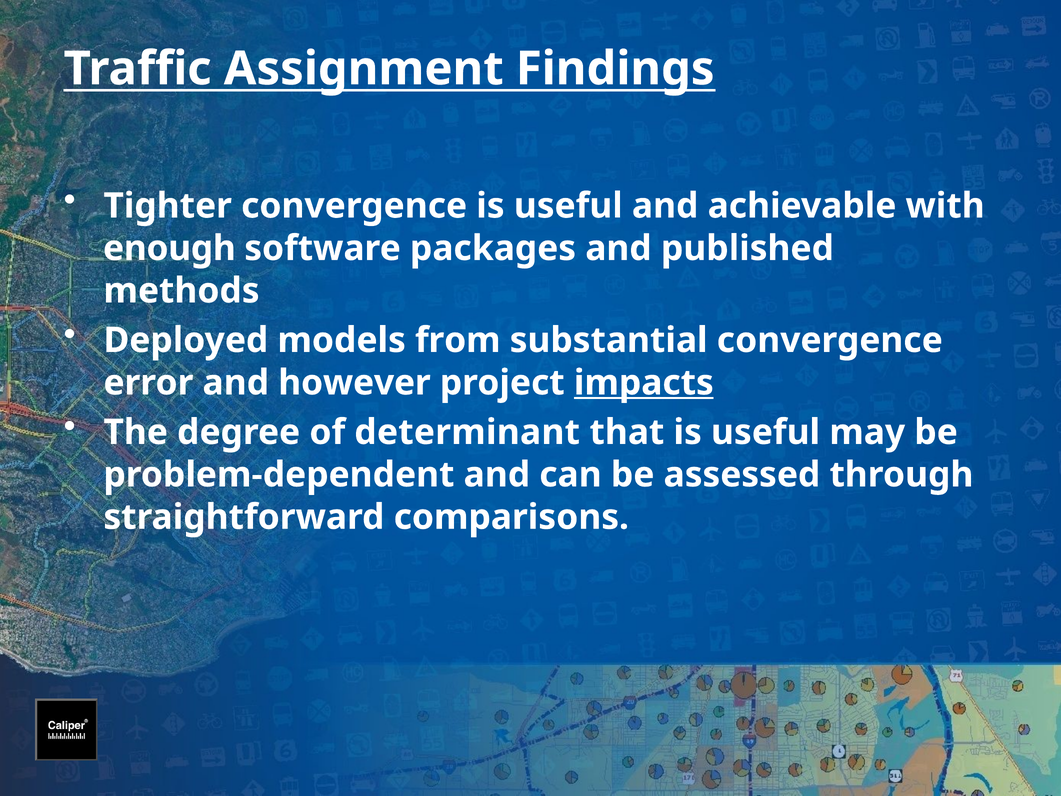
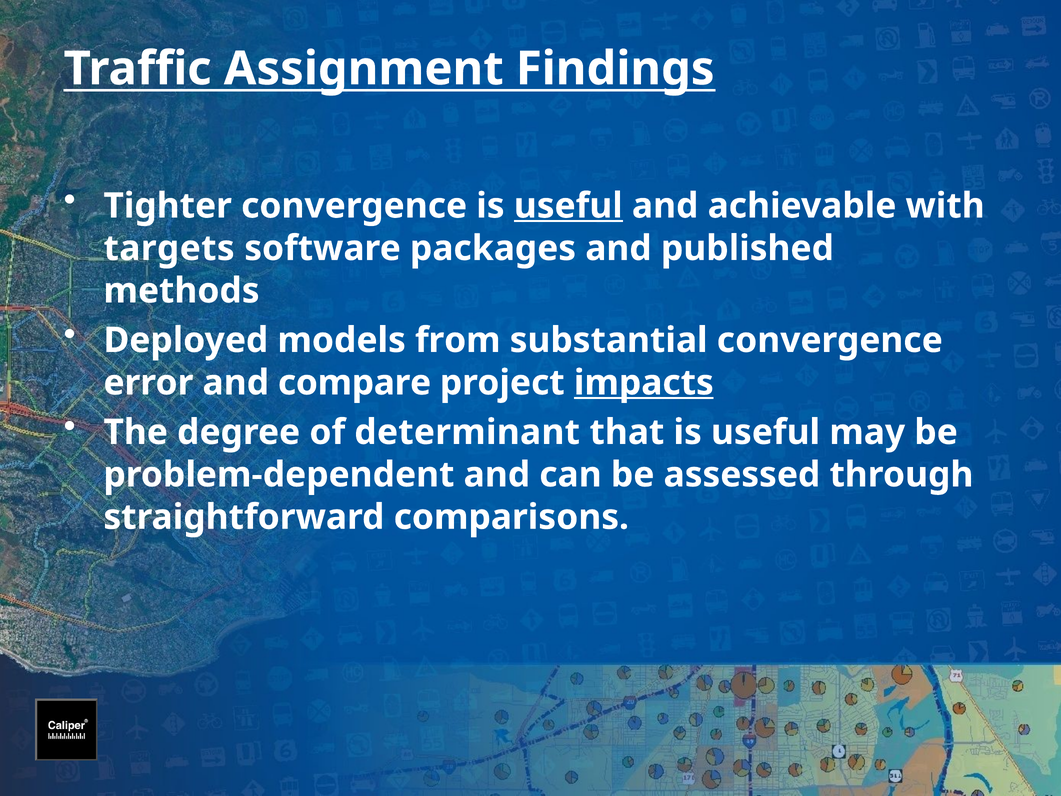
useful at (568, 206) underline: none -> present
enough: enough -> targets
however: however -> compare
